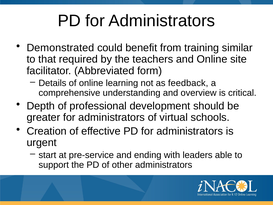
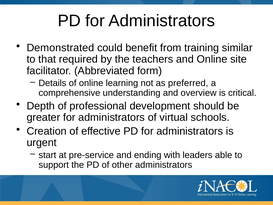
feedback: feedback -> preferred
